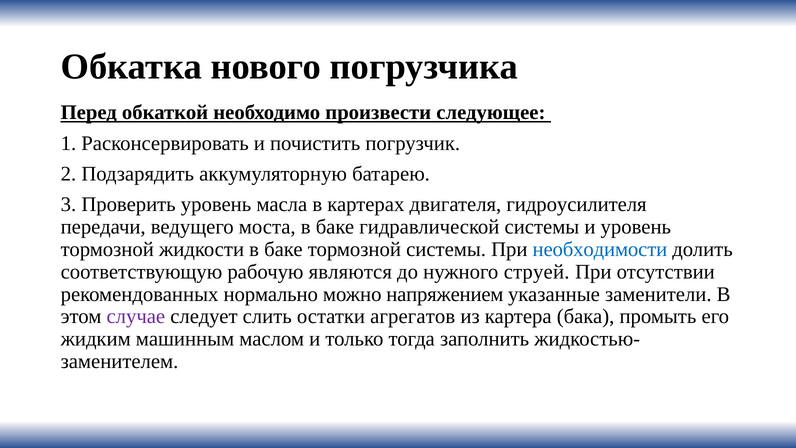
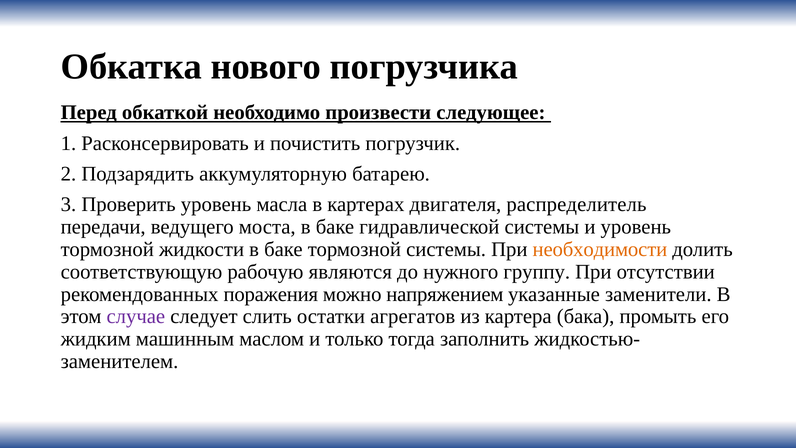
гидроусилителя: гидроусилителя -> распределитель
необходимости colour: blue -> orange
струей: струей -> группу
нормально: нормально -> поражения
